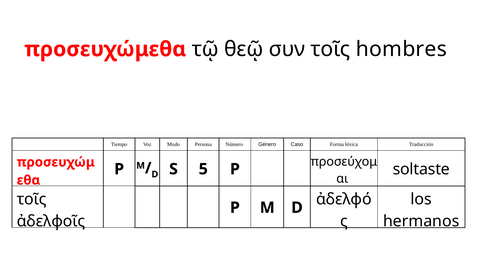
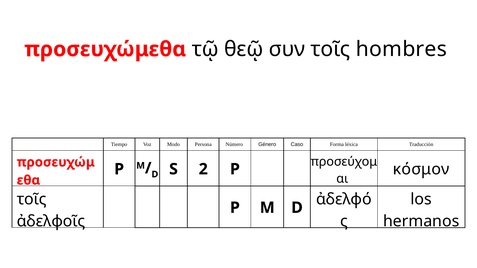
soltaste: soltaste -> κόσμον
5: 5 -> 2
